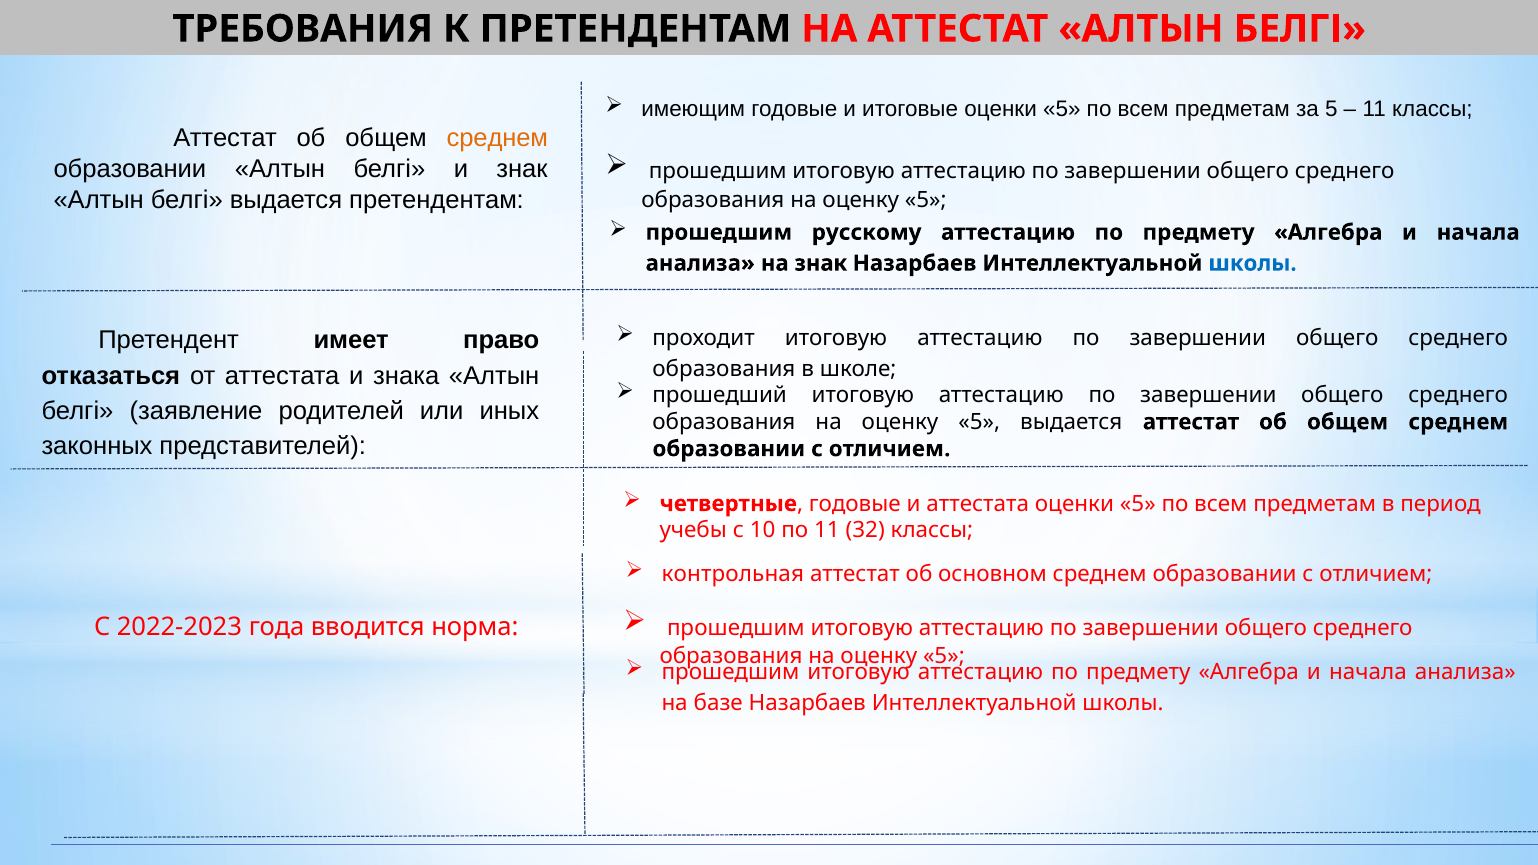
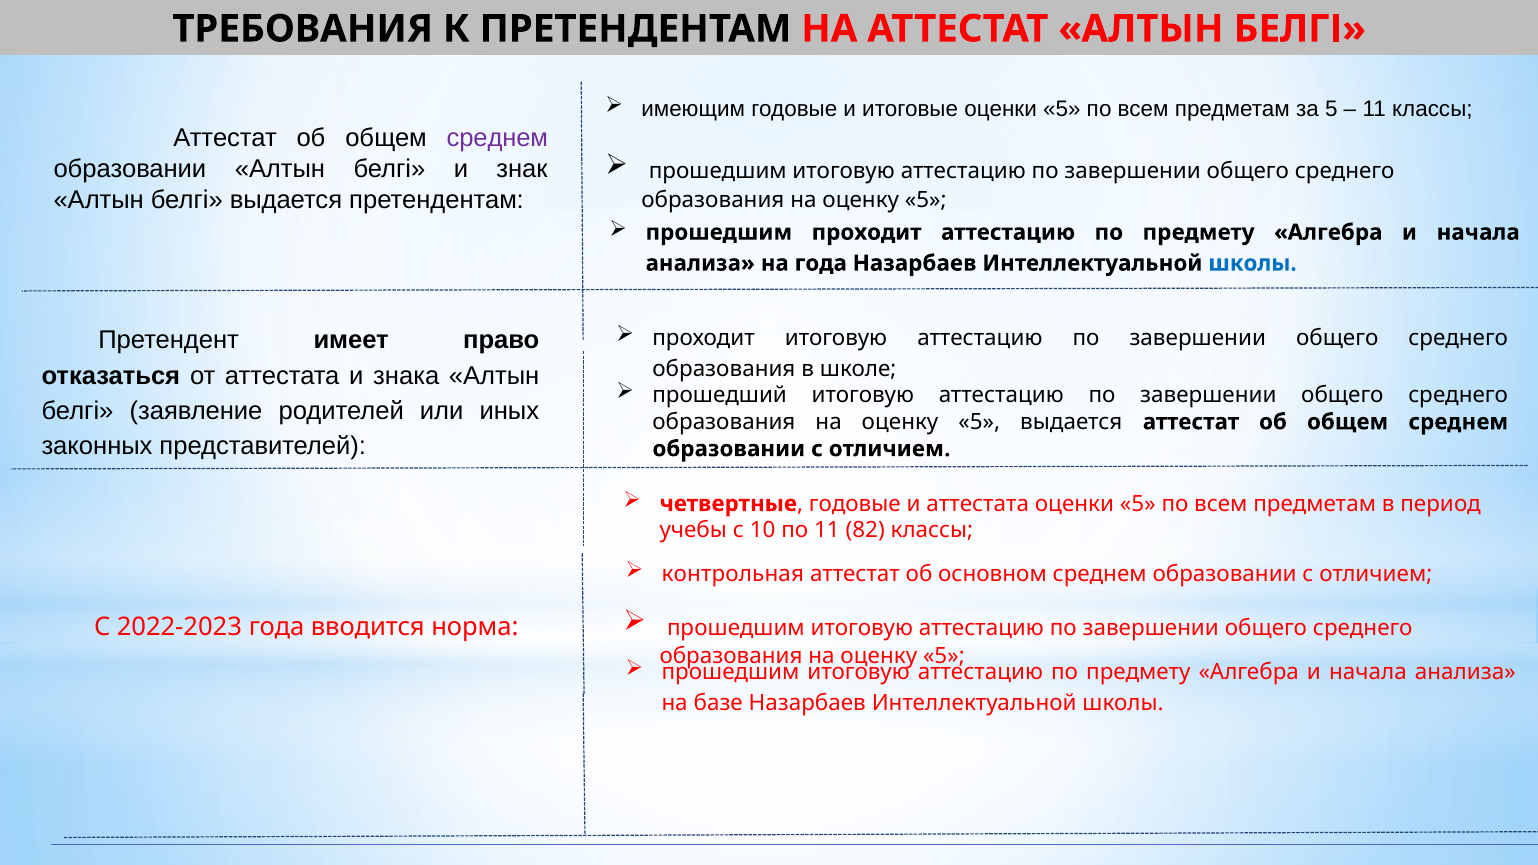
среднем at (497, 138) colour: orange -> purple
прошедшим русскому: русскому -> проходит
на знак: знак -> года
32: 32 -> 82
